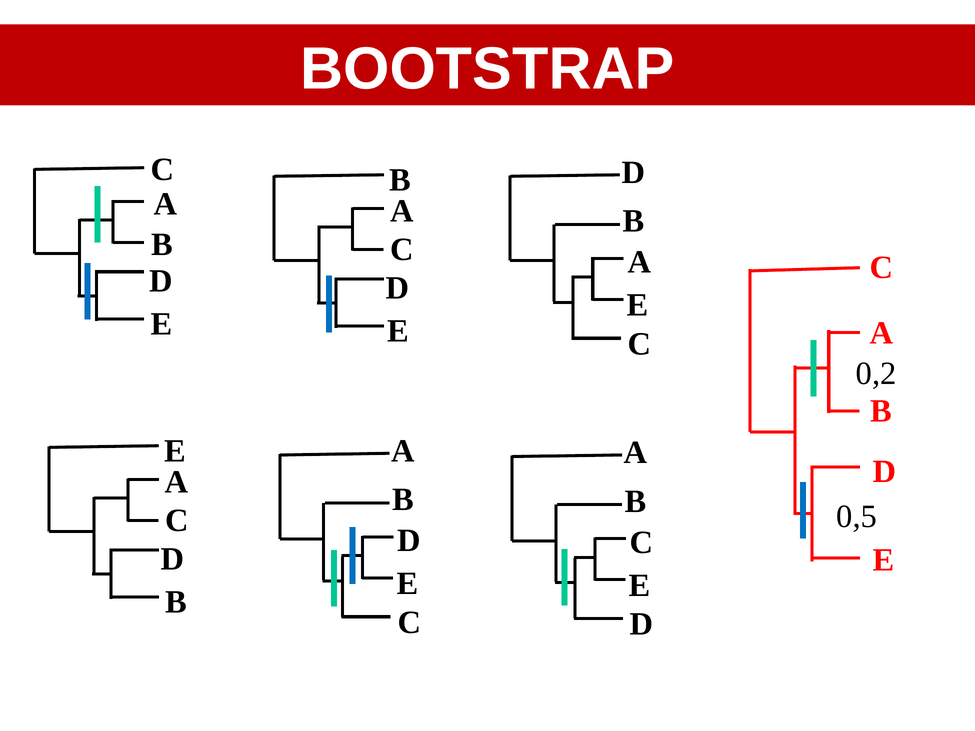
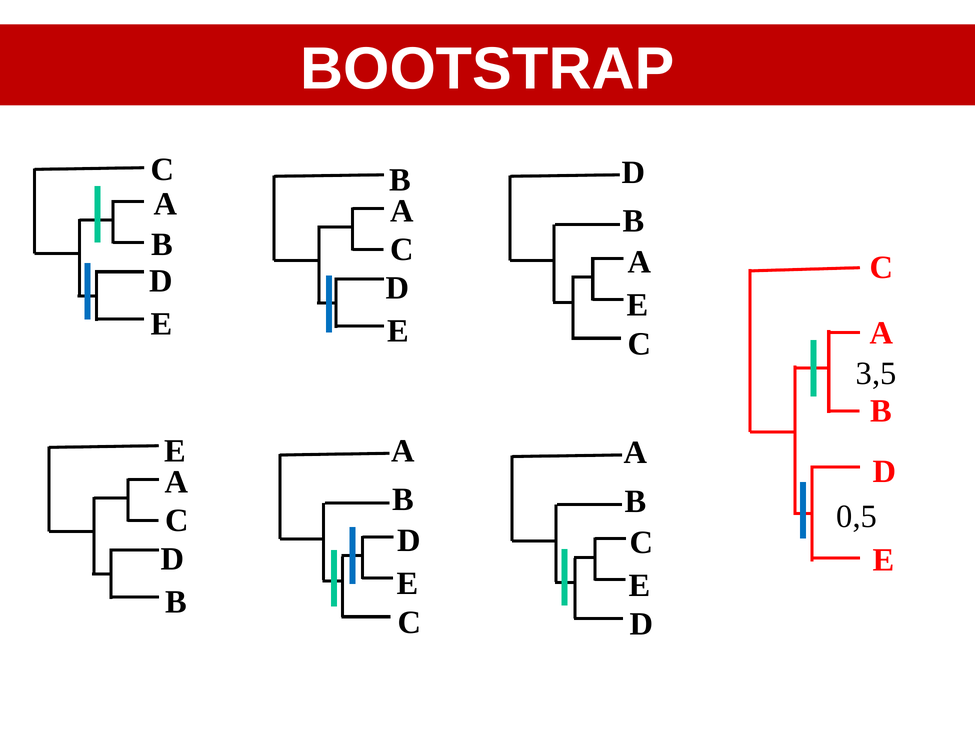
0,2: 0,2 -> 3,5
